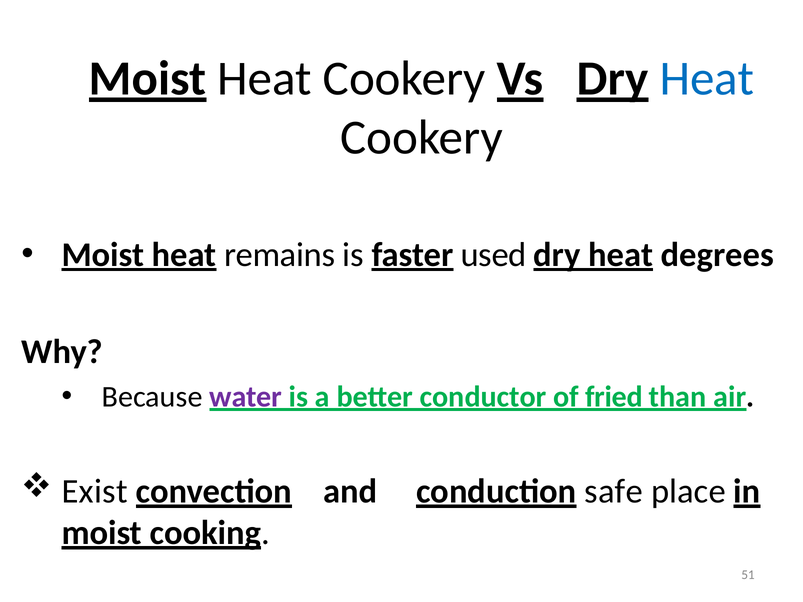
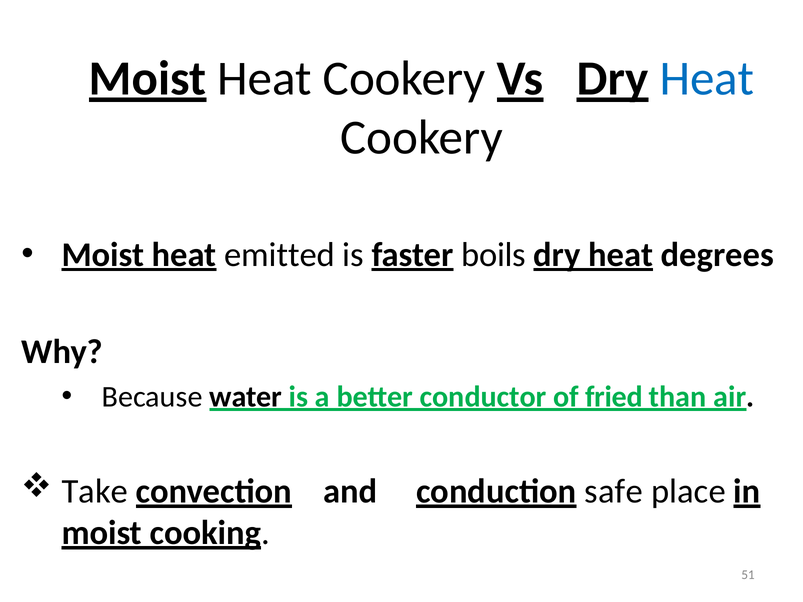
remains: remains -> emitted
used: used -> boils
water colour: purple -> black
Exist: Exist -> Take
